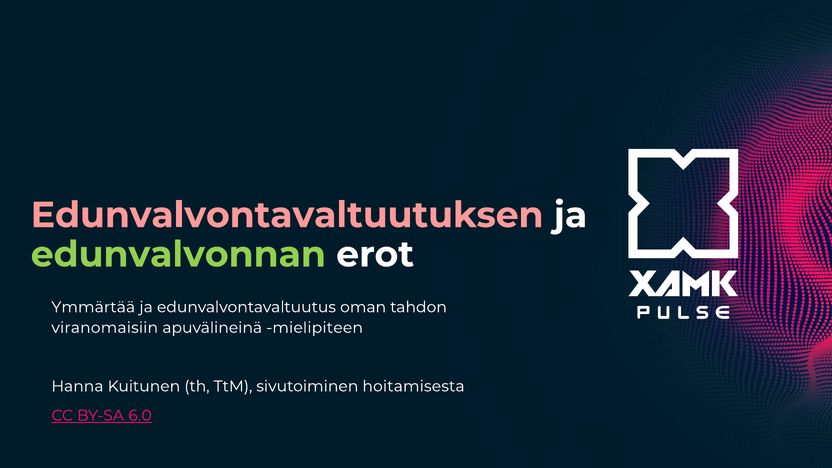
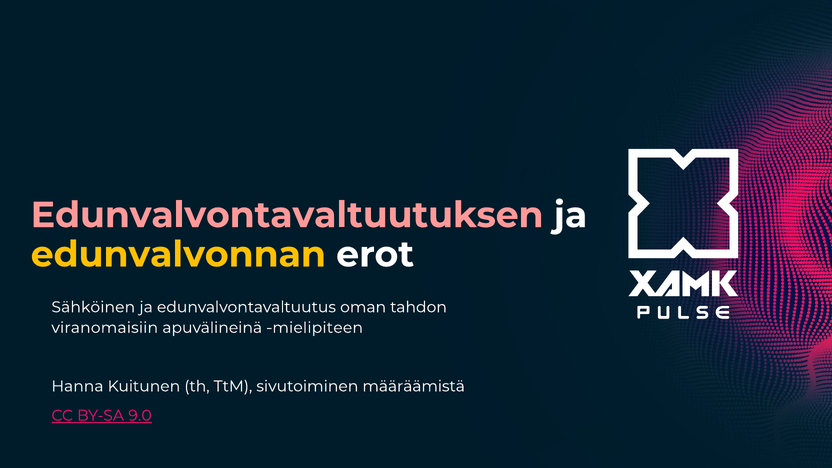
edunvalvonnan colour: light green -> yellow
Ymmärtää: Ymmärtää -> Sähköinen
hoitamisesta: hoitamisesta -> määräämistä
6.0: 6.0 -> 9.0
